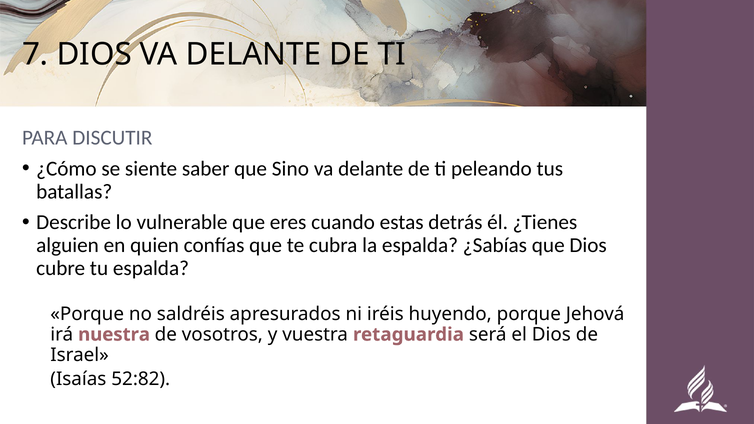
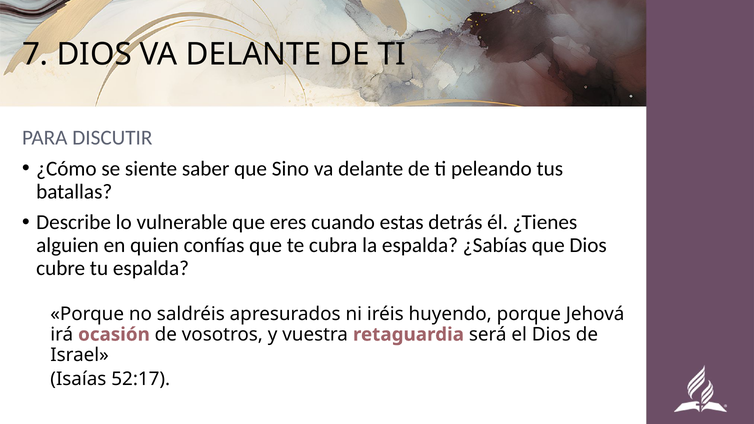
nuestra: nuestra -> ocasión
52:82: 52:82 -> 52:17
